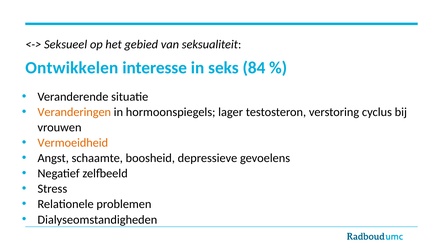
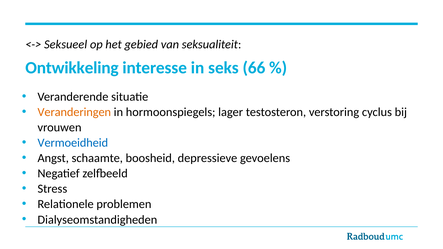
Ontwikkelen: Ontwikkelen -> Ontwikkeling
84: 84 -> 66
Vermoeidheid colour: orange -> blue
